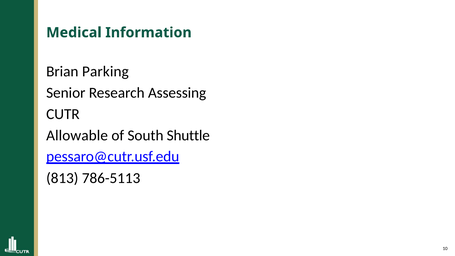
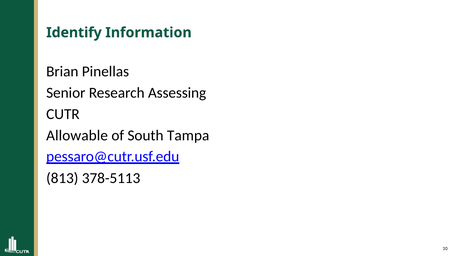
Medical: Medical -> Identify
Parking: Parking -> Pinellas
Shuttle: Shuttle -> Tampa
786-5113: 786-5113 -> 378-5113
